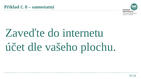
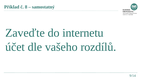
plochu: plochu -> rozdílů
